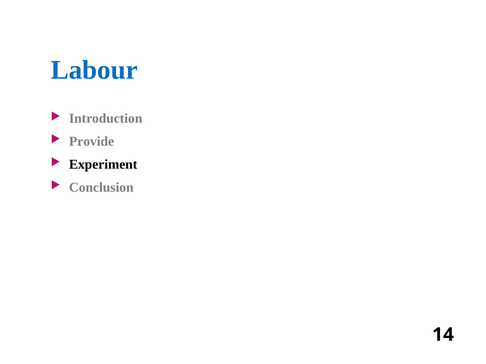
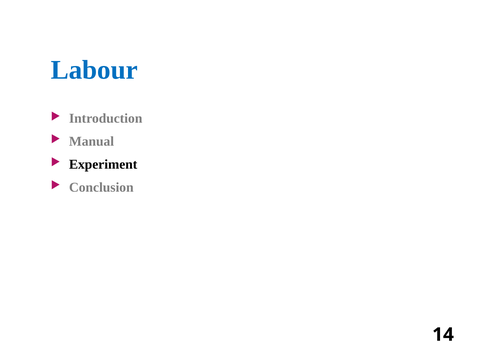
Provide: Provide -> Manual
